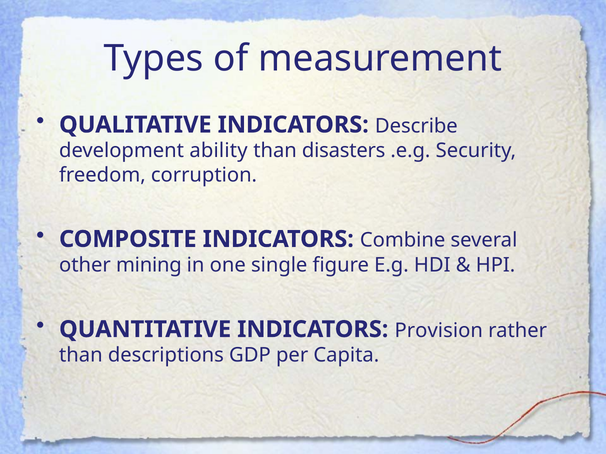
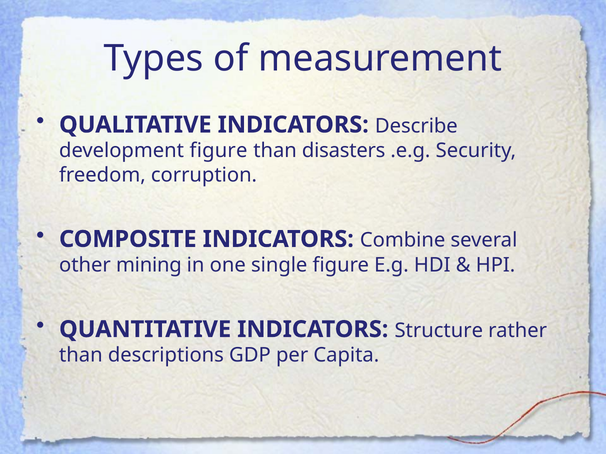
development ability: ability -> figure
Provision: Provision -> Structure
